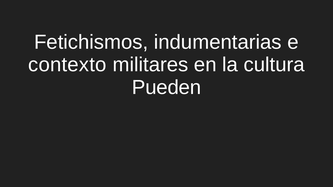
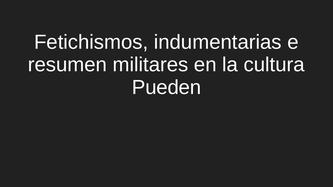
contexto: contexto -> resumen
